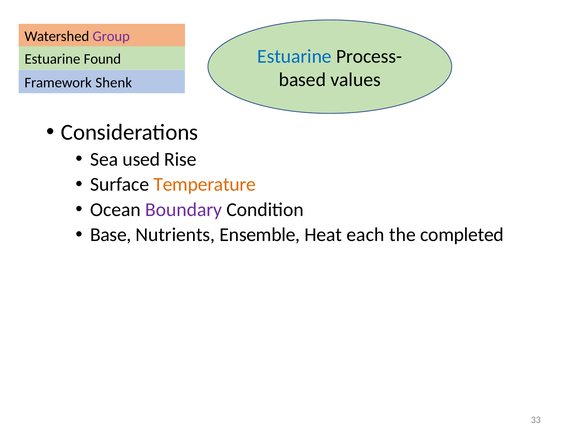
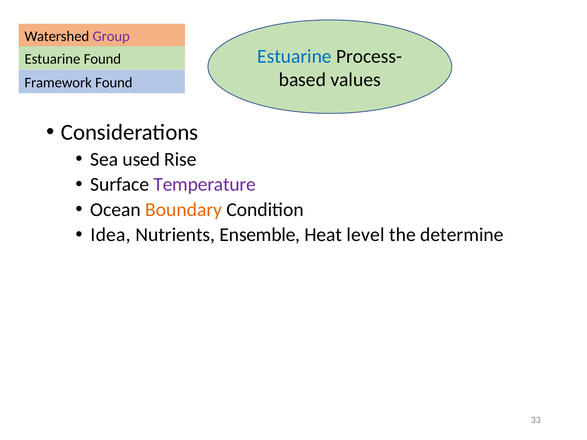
Framework Shenk: Shenk -> Found
Temperature colour: orange -> purple
Boundary colour: purple -> orange
Base: Base -> Idea
each: each -> level
completed: completed -> determine
